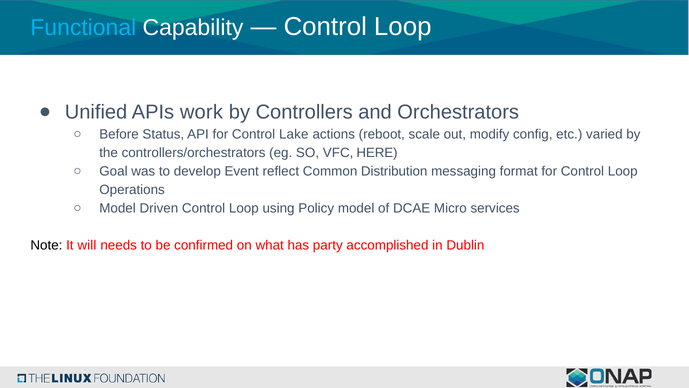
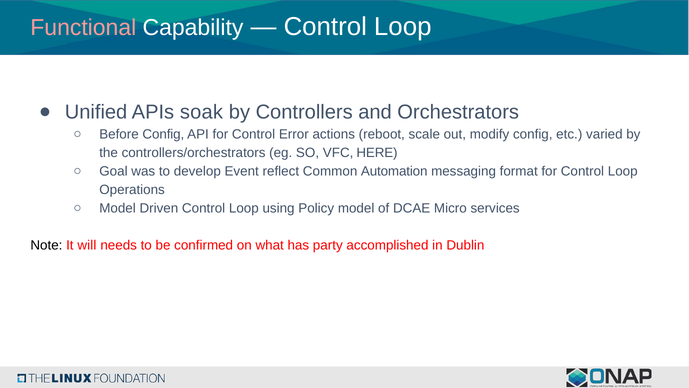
Functional colour: light blue -> pink
work: work -> soak
Before Status: Status -> Config
Lake: Lake -> Error
Distribution: Distribution -> Automation
